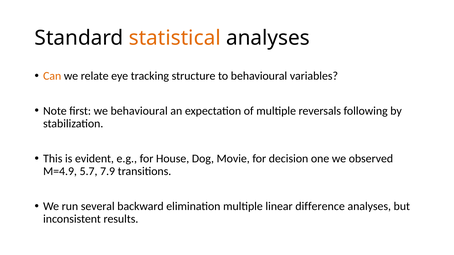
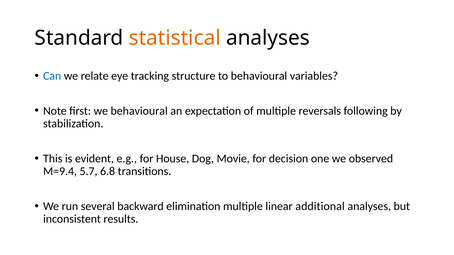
Can colour: orange -> blue
M=4.9: M=4.9 -> M=9.4
7.9: 7.9 -> 6.8
difference: difference -> additional
